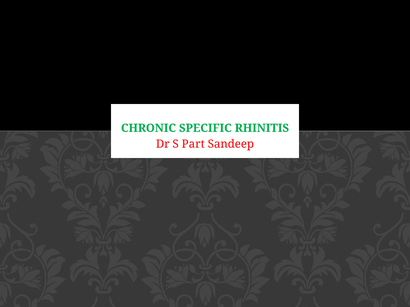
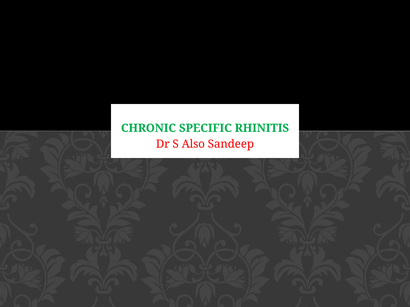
Part: Part -> Also
